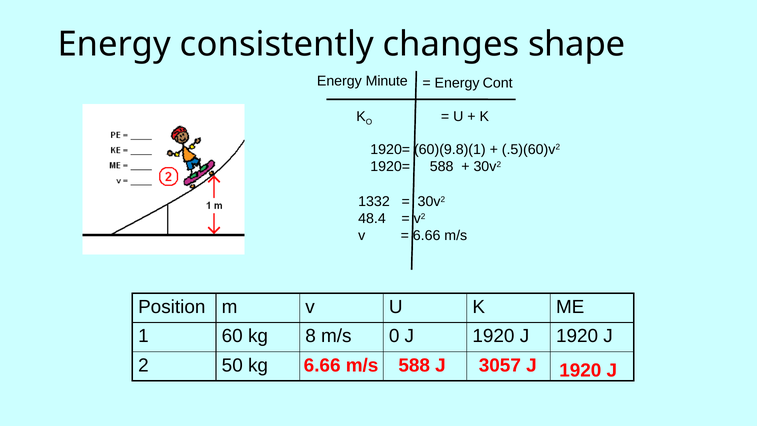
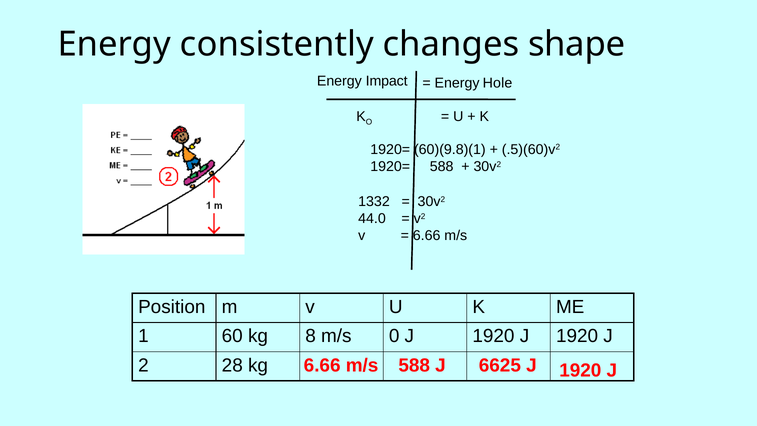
Minute: Minute -> Impact
Cont: Cont -> Hole
48.4: 48.4 -> 44.0
50: 50 -> 28
3057: 3057 -> 6625
